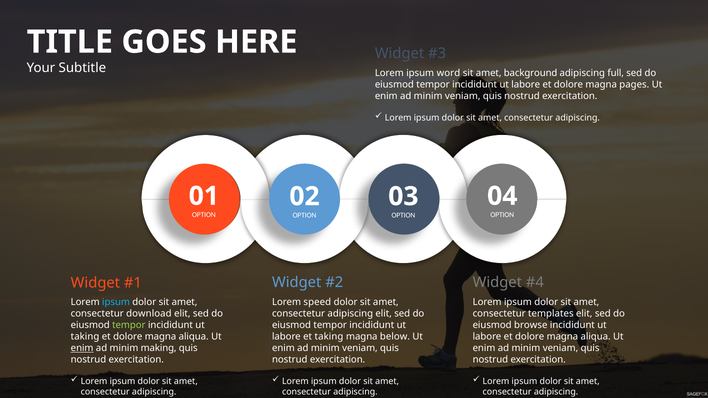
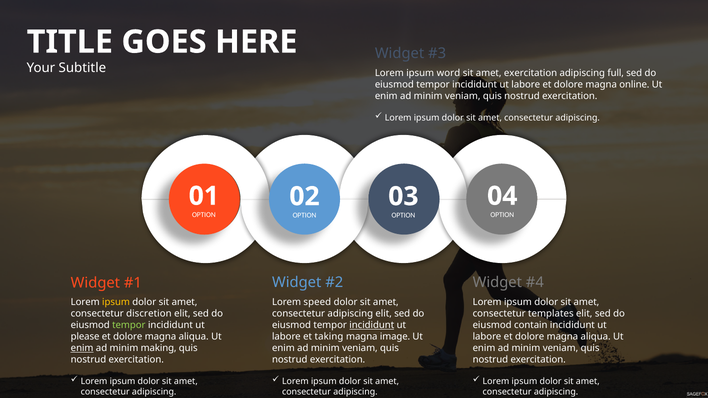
amet background: background -> exercitation
pages: pages -> online
ipsum at (116, 302) colour: light blue -> yellow
download: download -> discretion
incididunt at (372, 325) underline: none -> present
browse: browse -> contain
below: below -> image
taking at (85, 337): taking -> please
